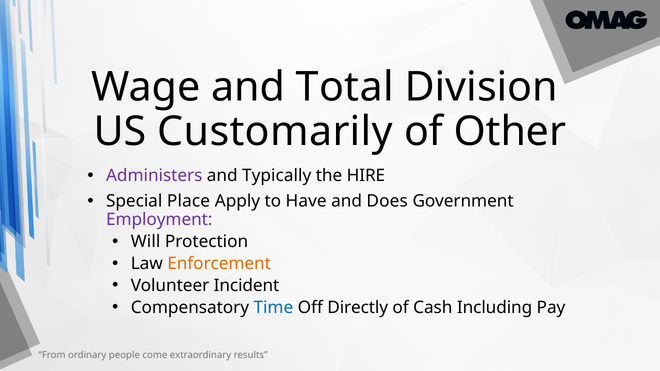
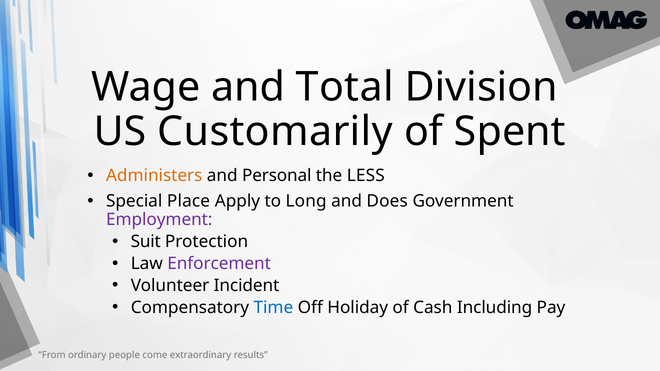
Other: Other -> Spent
Administers colour: purple -> orange
Typically: Typically -> Personal
HIRE: HIRE -> LESS
Have: Have -> Long
Will: Will -> Suit
Enforcement colour: orange -> purple
Directly: Directly -> Holiday
